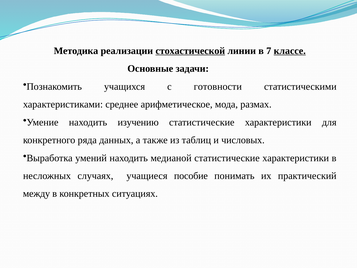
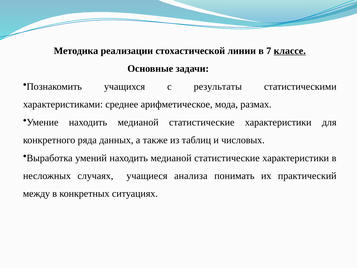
стохастической underline: present -> none
готовности: готовности -> результаты
Умение находить изучению: изучению -> медианой
пособие: пособие -> анализа
